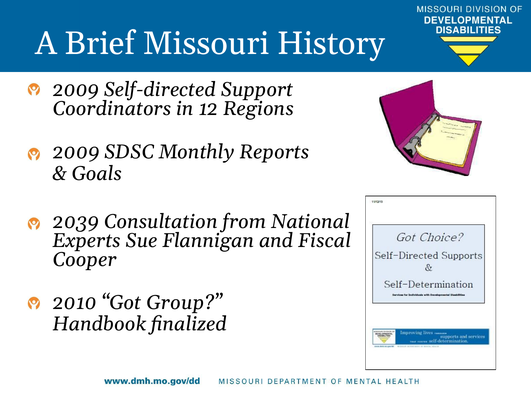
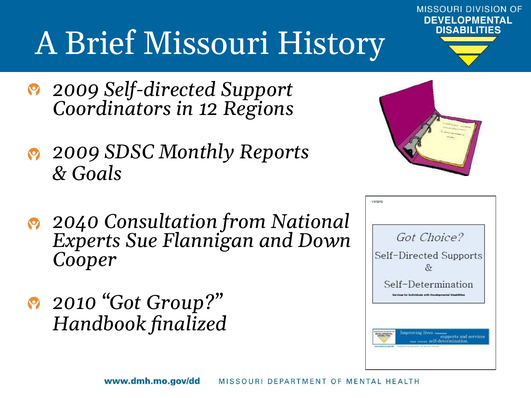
2039: 2039 -> 2040
Fiscal: Fiscal -> Down
